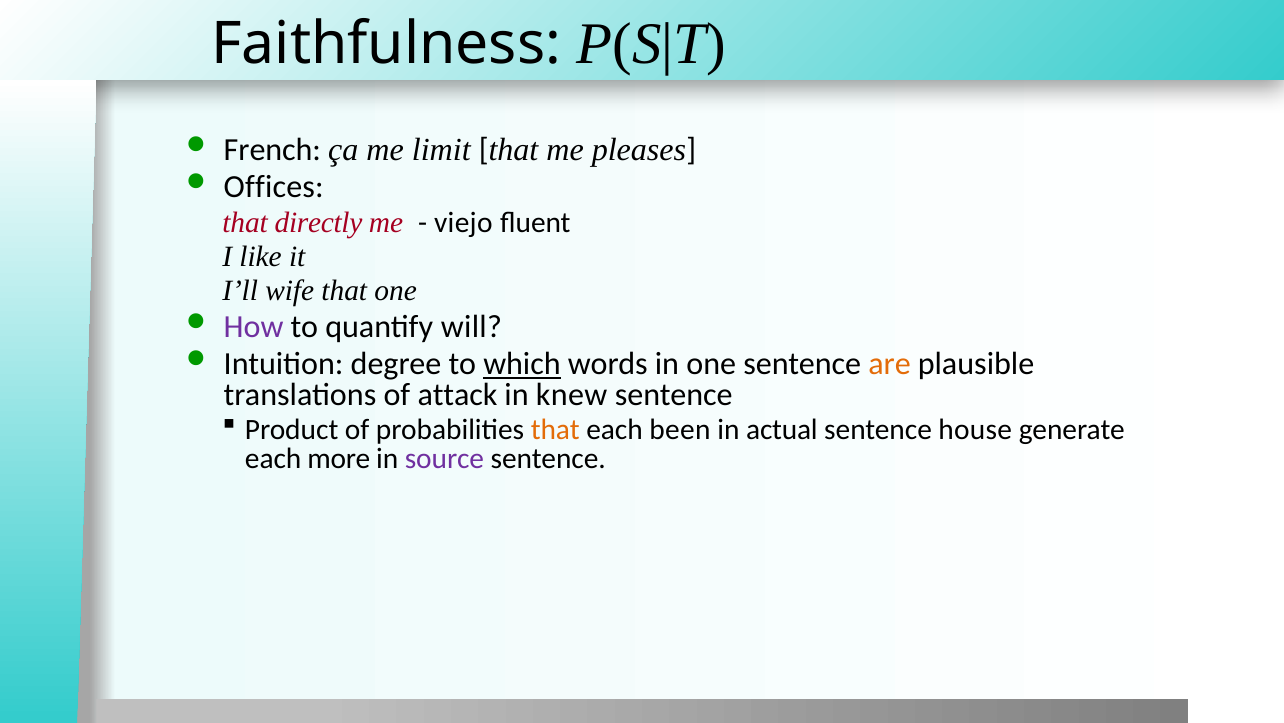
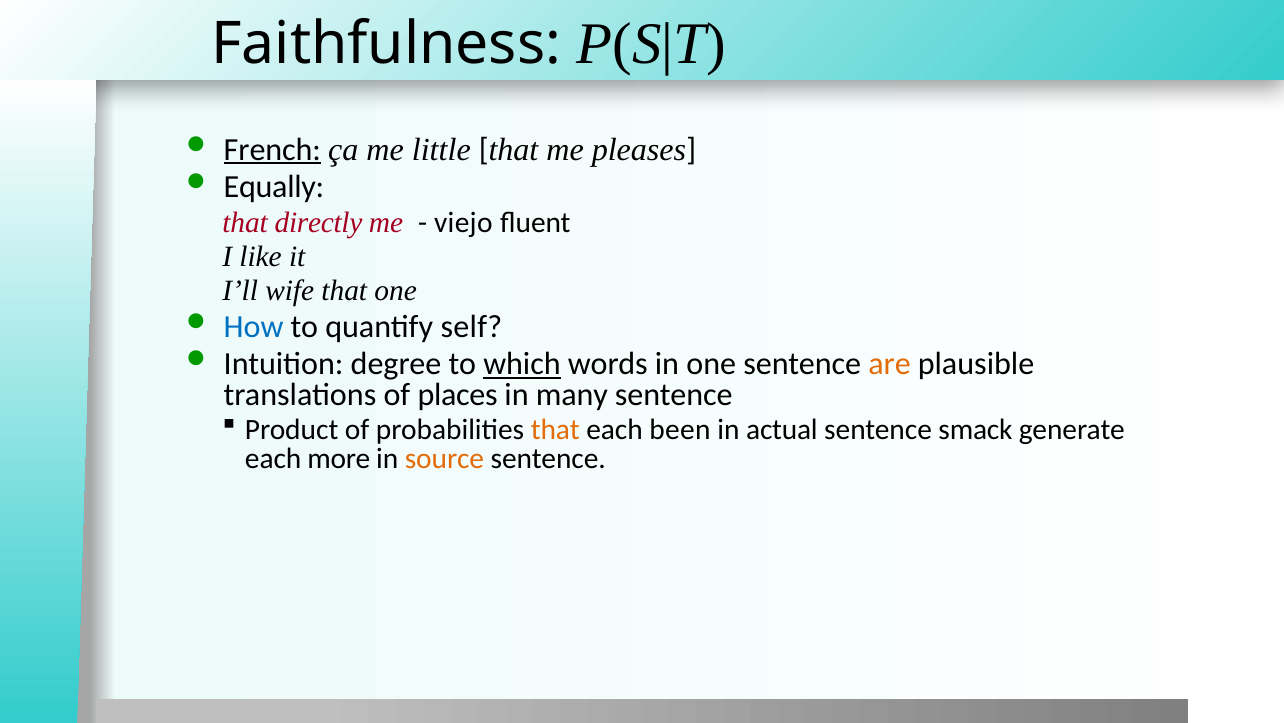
French underline: none -> present
limit: limit -> little
Offices: Offices -> Equally
How colour: purple -> blue
will: will -> self
attack: attack -> places
knew: knew -> many
house: house -> smack
source colour: purple -> orange
